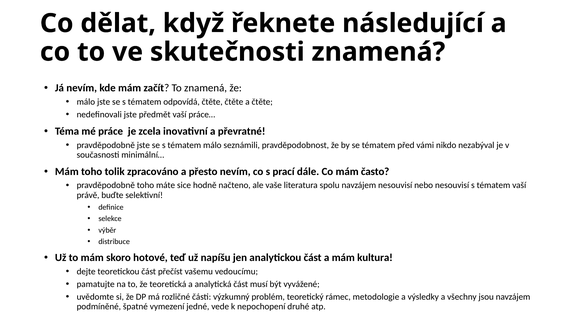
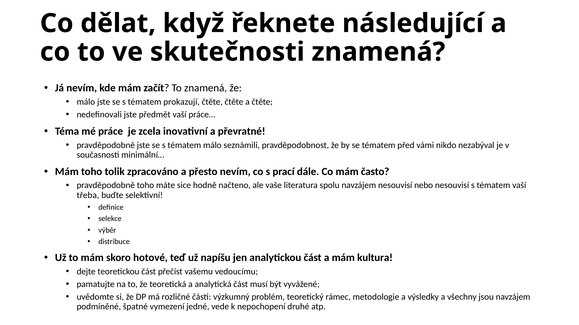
odpovídá: odpovídá -> prokazují
právě: právě -> třeba
